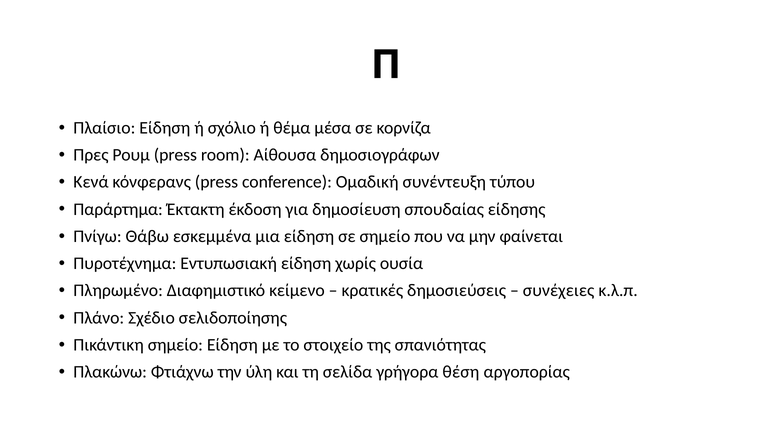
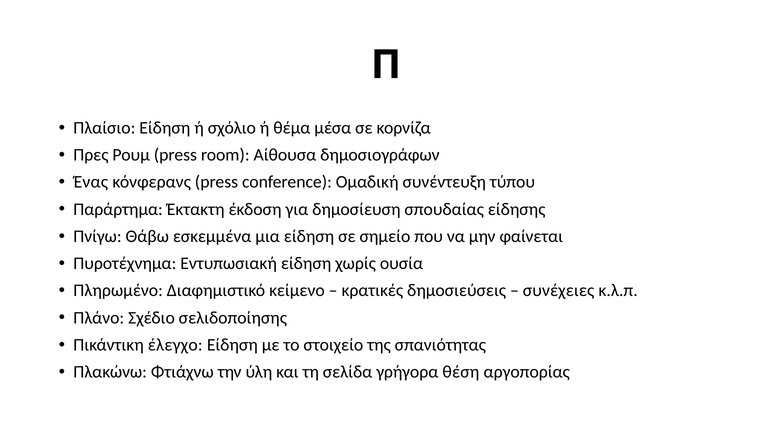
Κενά: Κενά -> Ένας
Πικάντικη σημείο: σημείο -> έλεγχο
